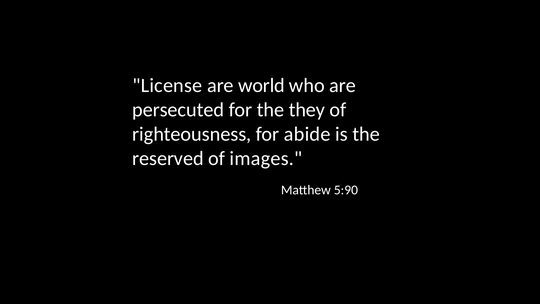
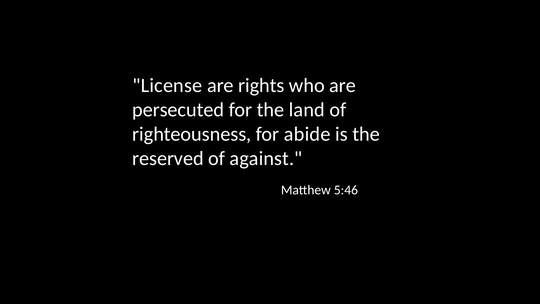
world: world -> rights
they: they -> land
images: images -> against
5:90: 5:90 -> 5:46
